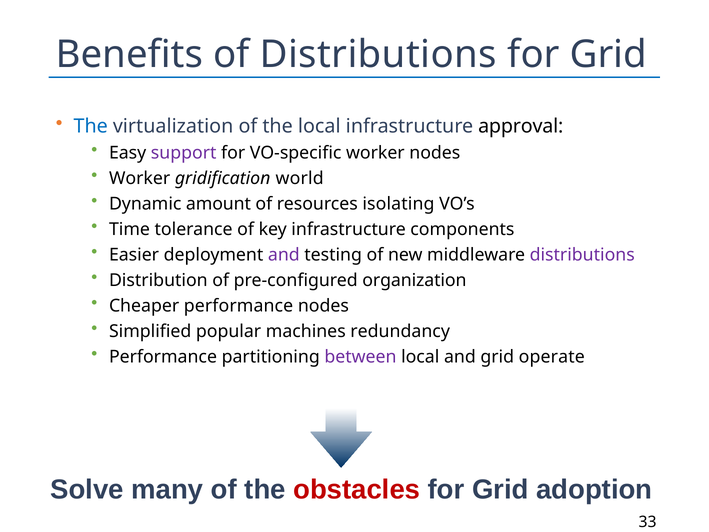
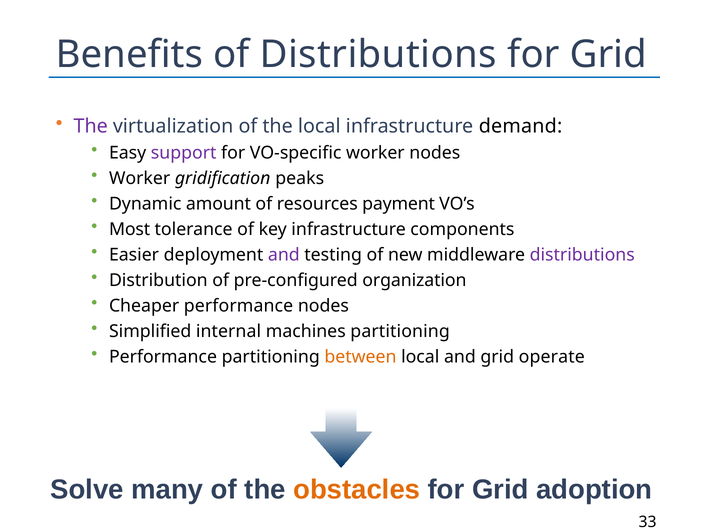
The at (91, 126) colour: blue -> purple
approval: approval -> demand
world: world -> peaks
isolating: isolating -> payment
Time: Time -> Most
popular: popular -> internal
machines redundancy: redundancy -> partitioning
between colour: purple -> orange
obstacles colour: red -> orange
